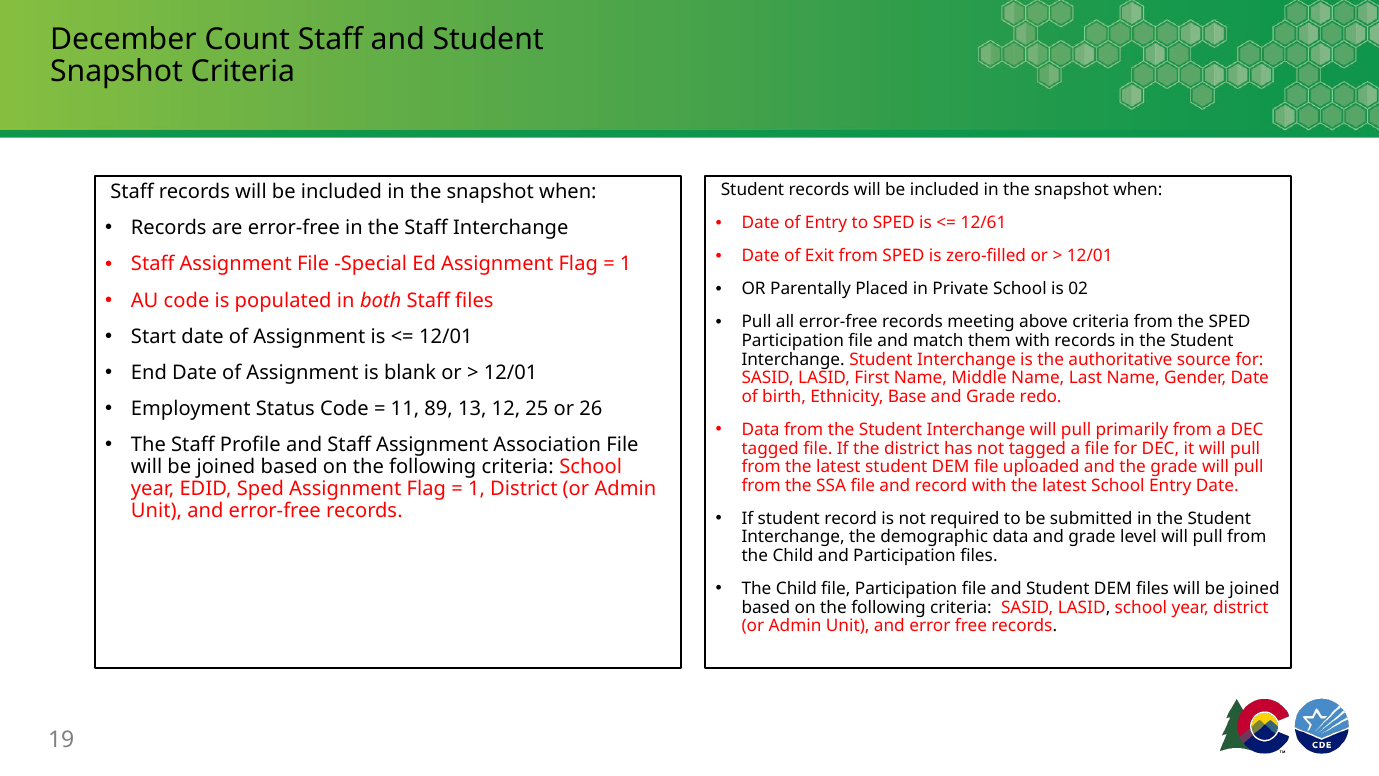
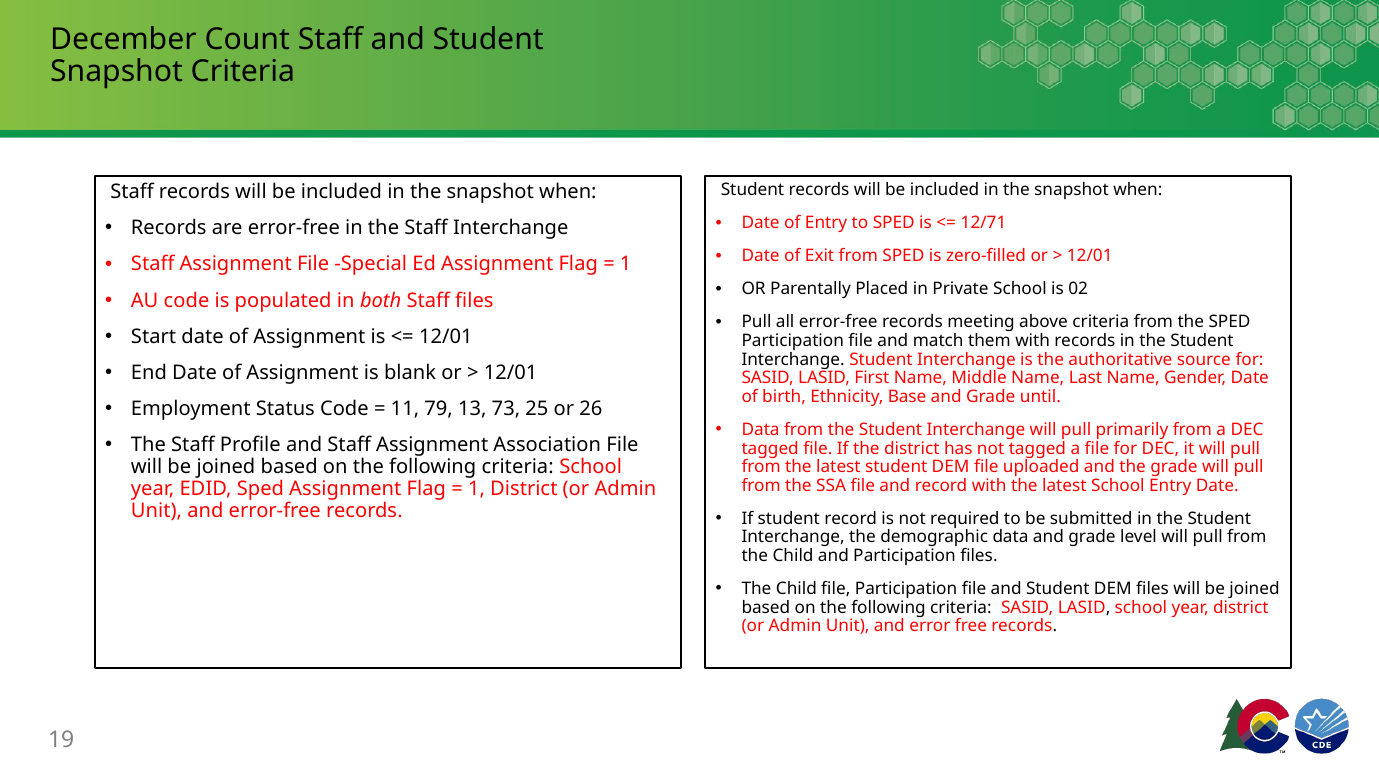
12/61: 12/61 -> 12/71
redo: redo -> until
89: 89 -> 79
12: 12 -> 73
